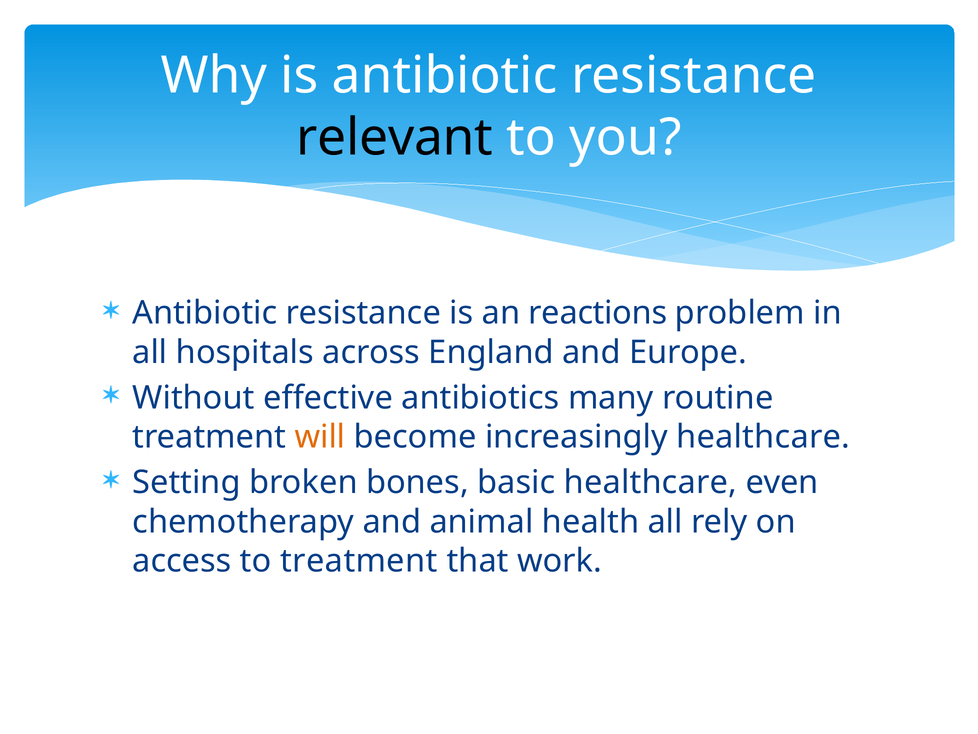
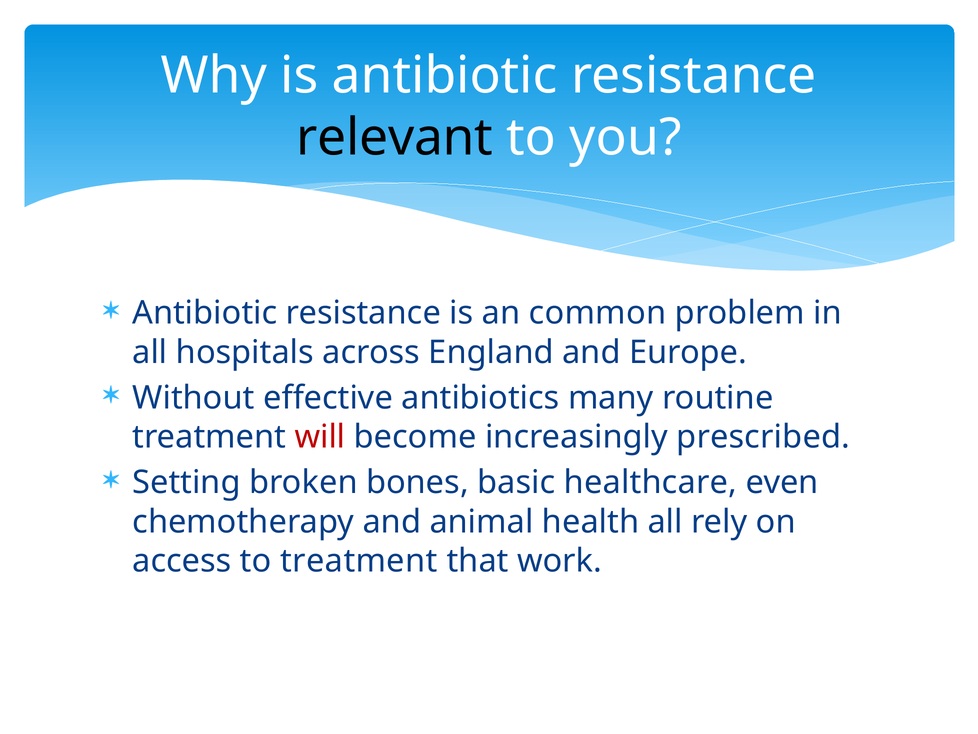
reactions: reactions -> common
will colour: orange -> red
increasingly healthcare: healthcare -> prescribed
